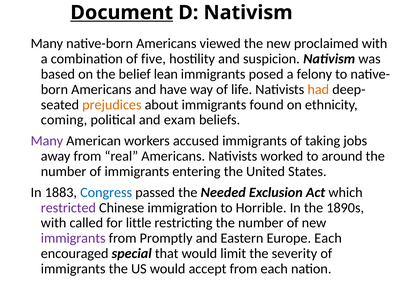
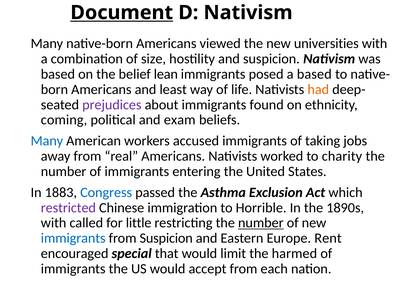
proclaimed: proclaimed -> universities
five: five -> size
a felony: felony -> based
have: have -> least
prejudices colour: orange -> purple
Many at (47, 141) colour: purple -> blue
around: around -> charity
Needed: Needed -> Asthma
number at (261, 223) underline: none -> present
immigrants at (73, 238) colour: purple -> blue
from Promptly: Promptly -> Suspicion
Europe Each: Each -> Rent
severity: severity -> harmed
